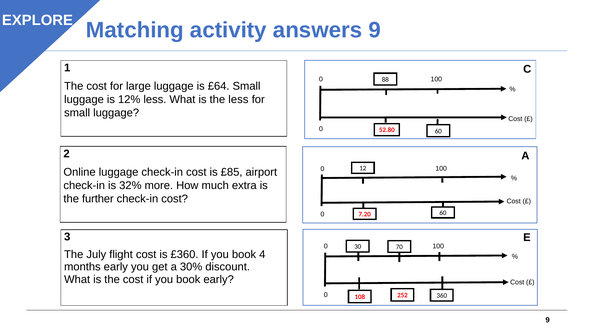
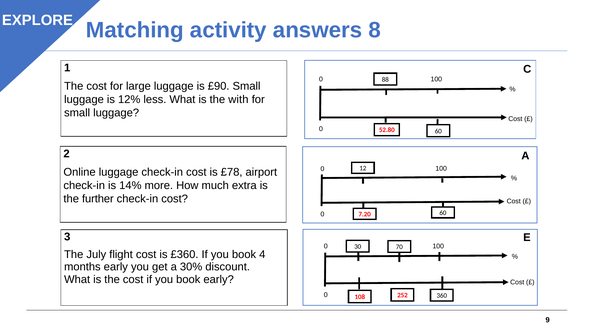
answers 9: 9 -> 8
£64: £64 -> £90
the less: less -> with
£85: £85 -> £78
32%: 32% -> 14%
